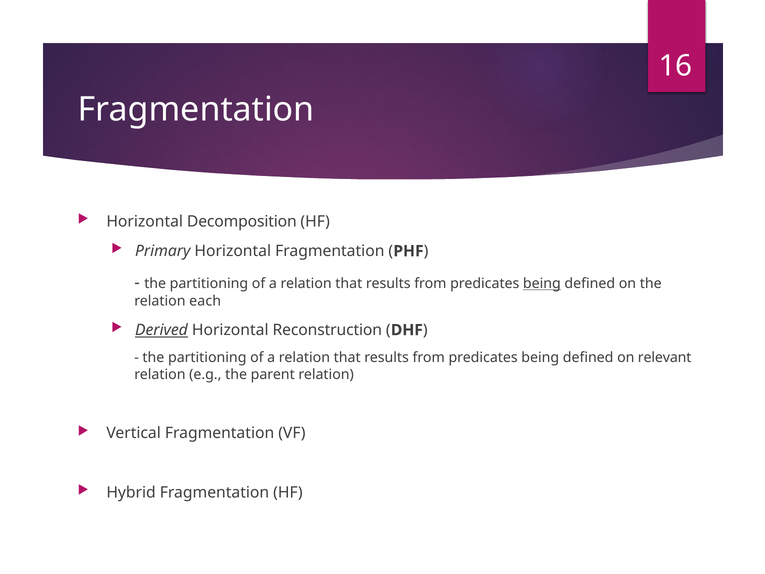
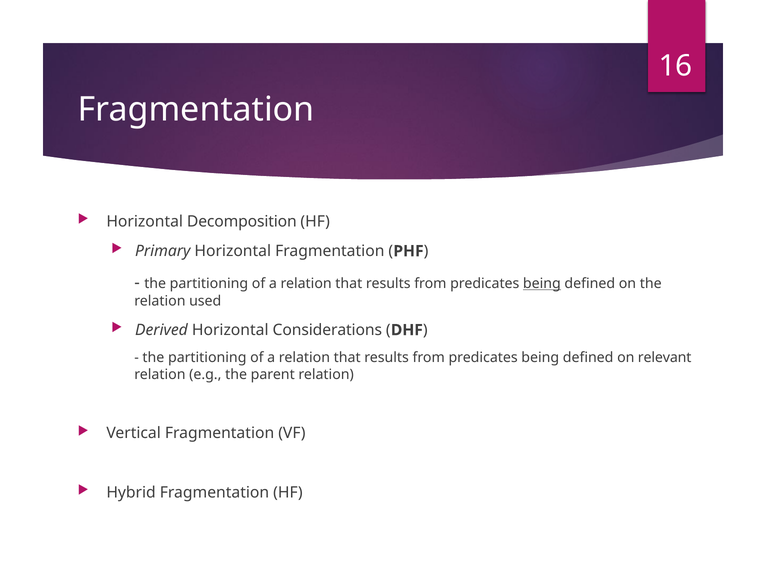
each: each -> used
Derived underline: present -> none
Reconstruction: Reconstruction -> Considerations
